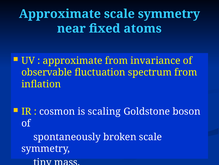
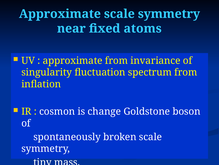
observable: observable -> singularity
scaling: scaling -> change
